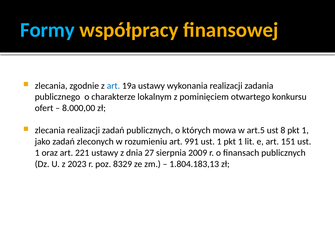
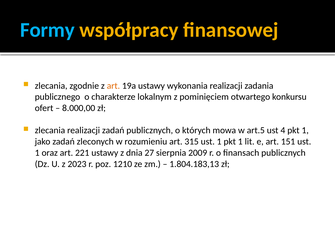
art at (113, 86) colour: blue -> orange
8: 8 -> 4
991: 991 -> 315
8329: 8329 -> 1210
